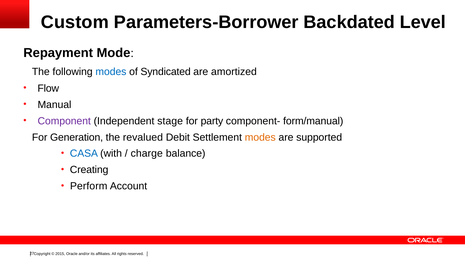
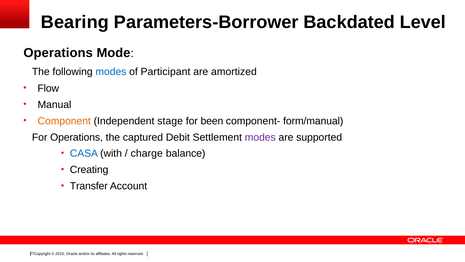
Custom: Custom -> Bearing
Repayment at (58, 53): Repayment -> Operations
Syndicated: Syndicated -> Participant
Component colour: purple -> orange
party: party -> been
For Generation: Generation -> Operations
revalued: revalued -> captured
modes at (260, 137) colour: orange -> purple
Perform: Perform -> Transfer
